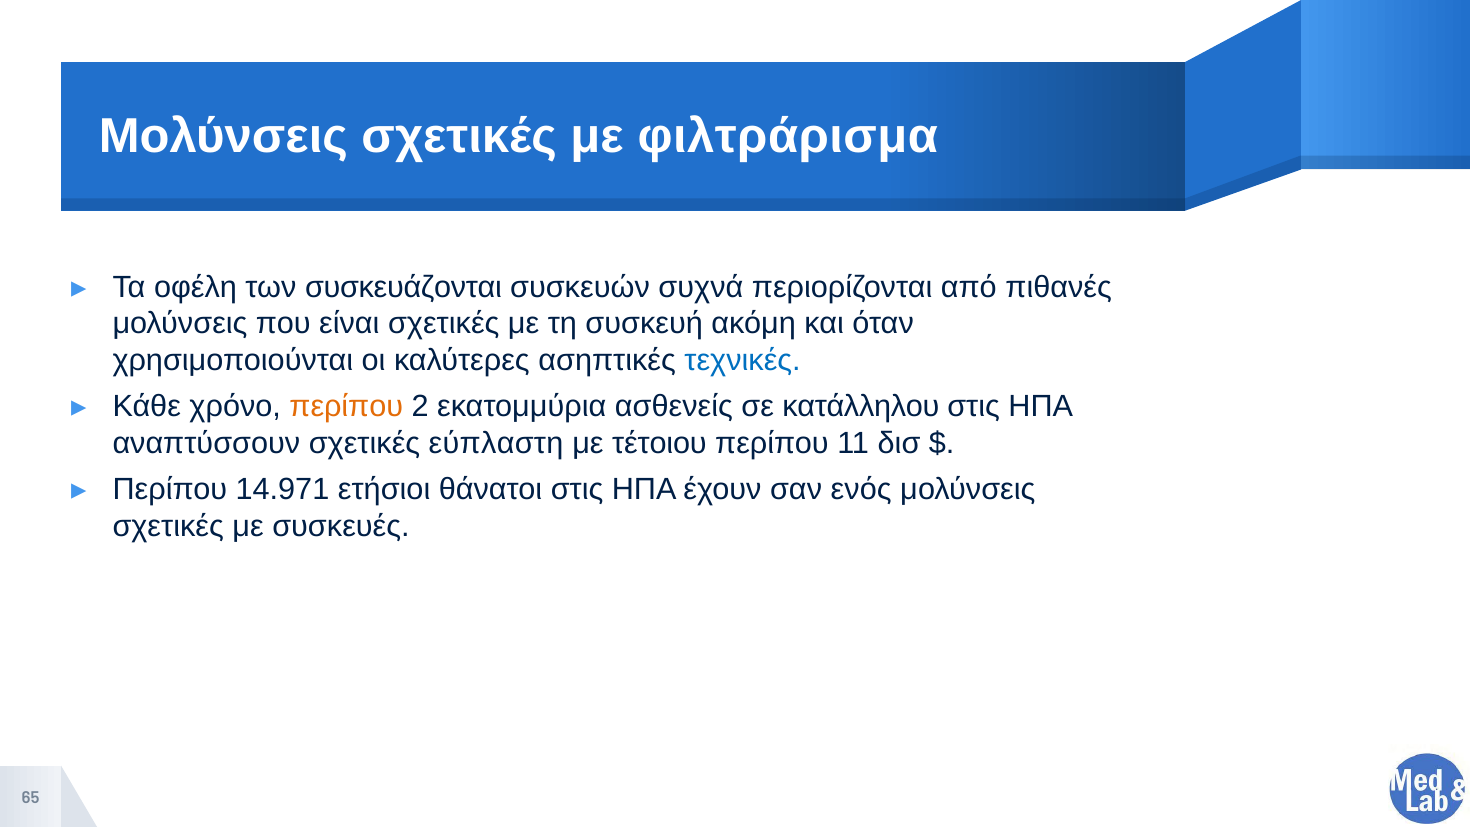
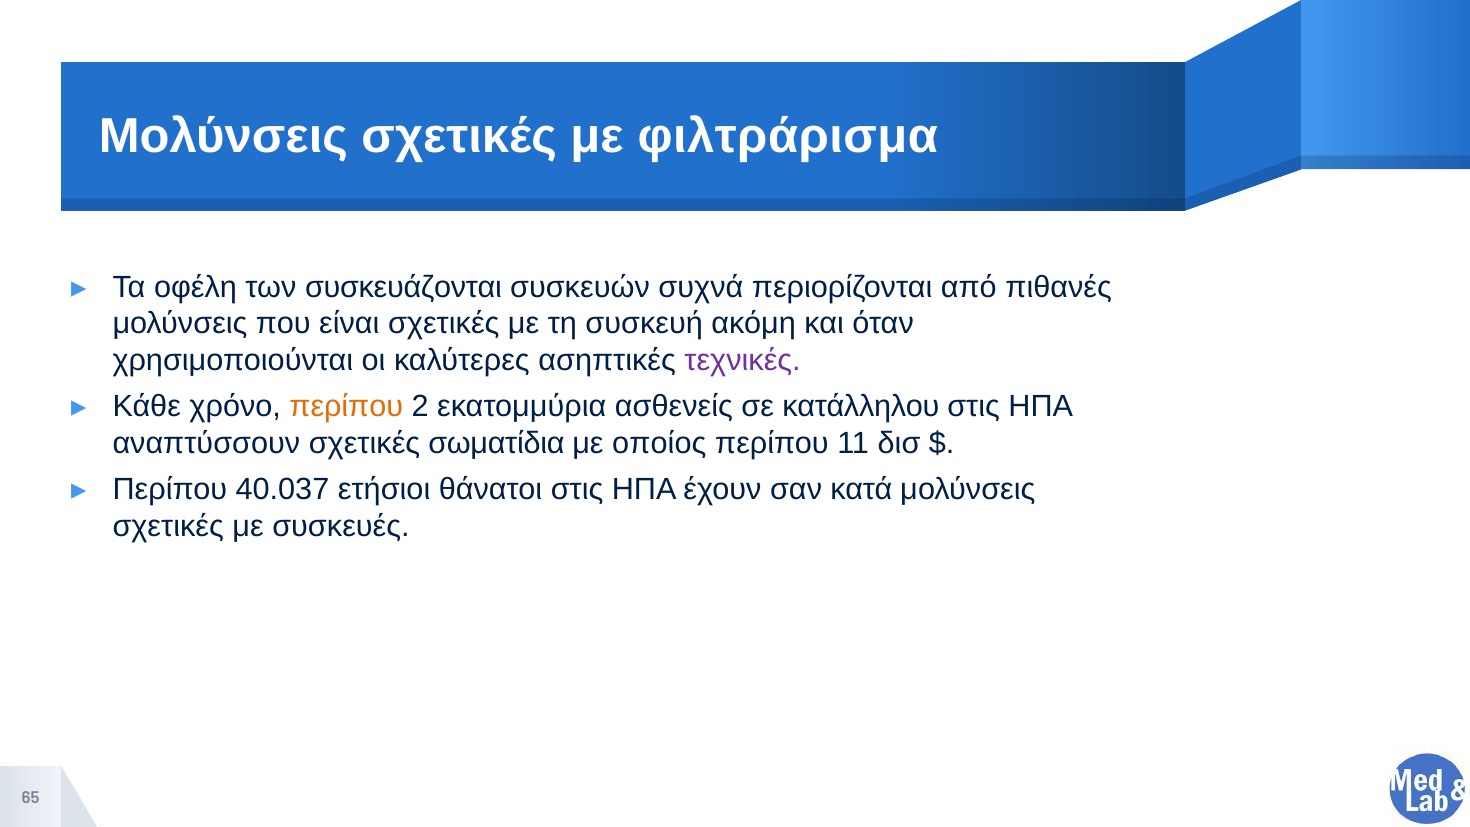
τεχνικές colour: blue -> purple
εύπλαστη: εύπλαστη -> σωματίδια
τέτοιου: τέτοιου -> οποίος
14.971: 14.971 -> 40.037
ενός: ενός -> κατά
